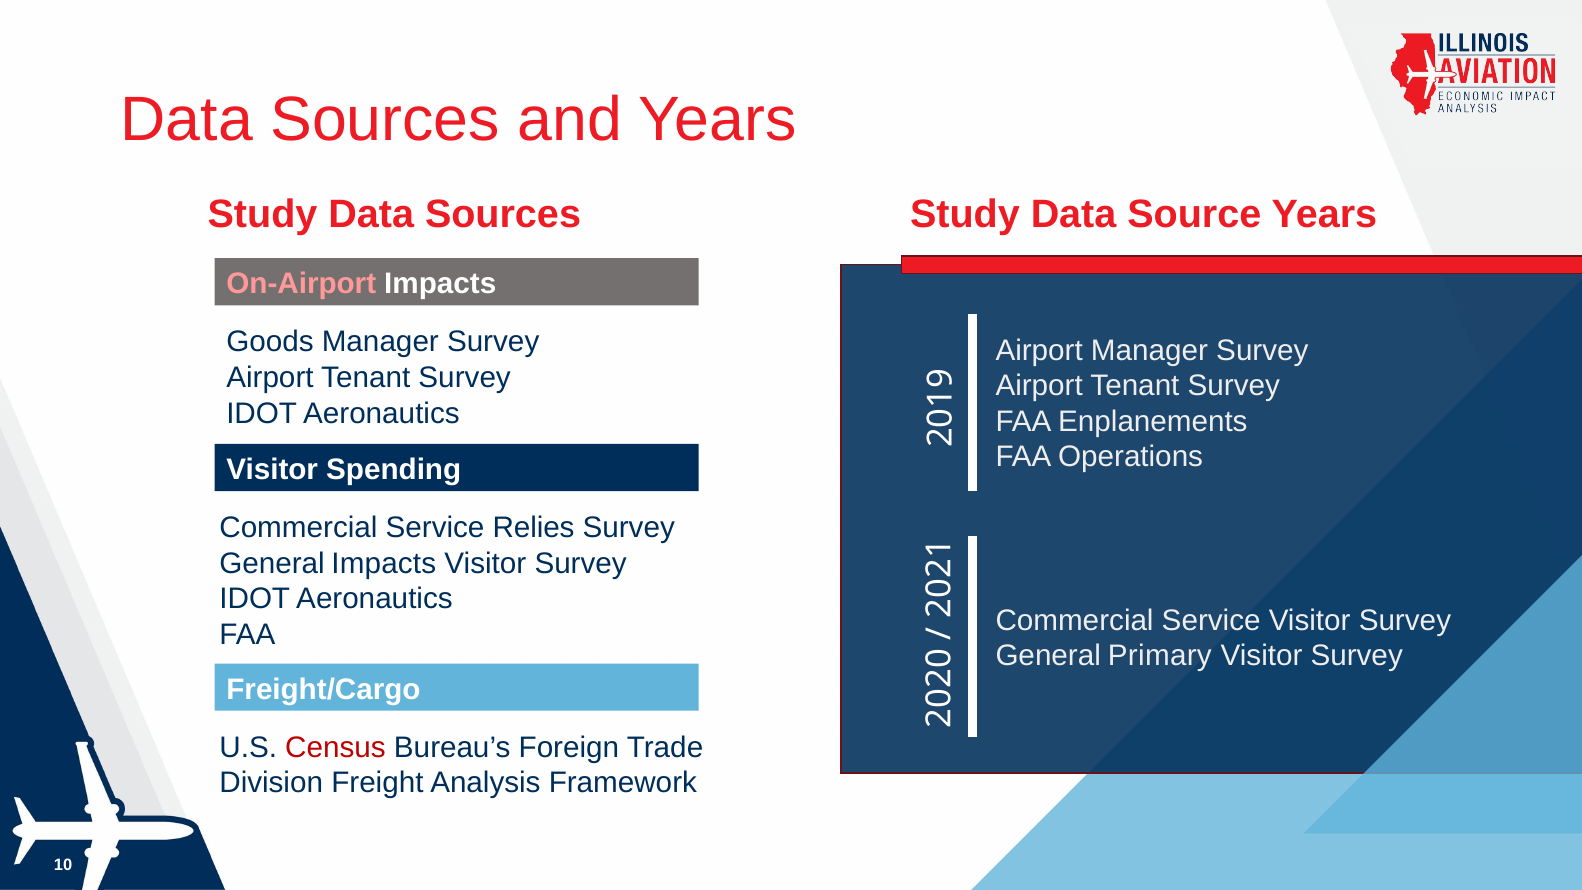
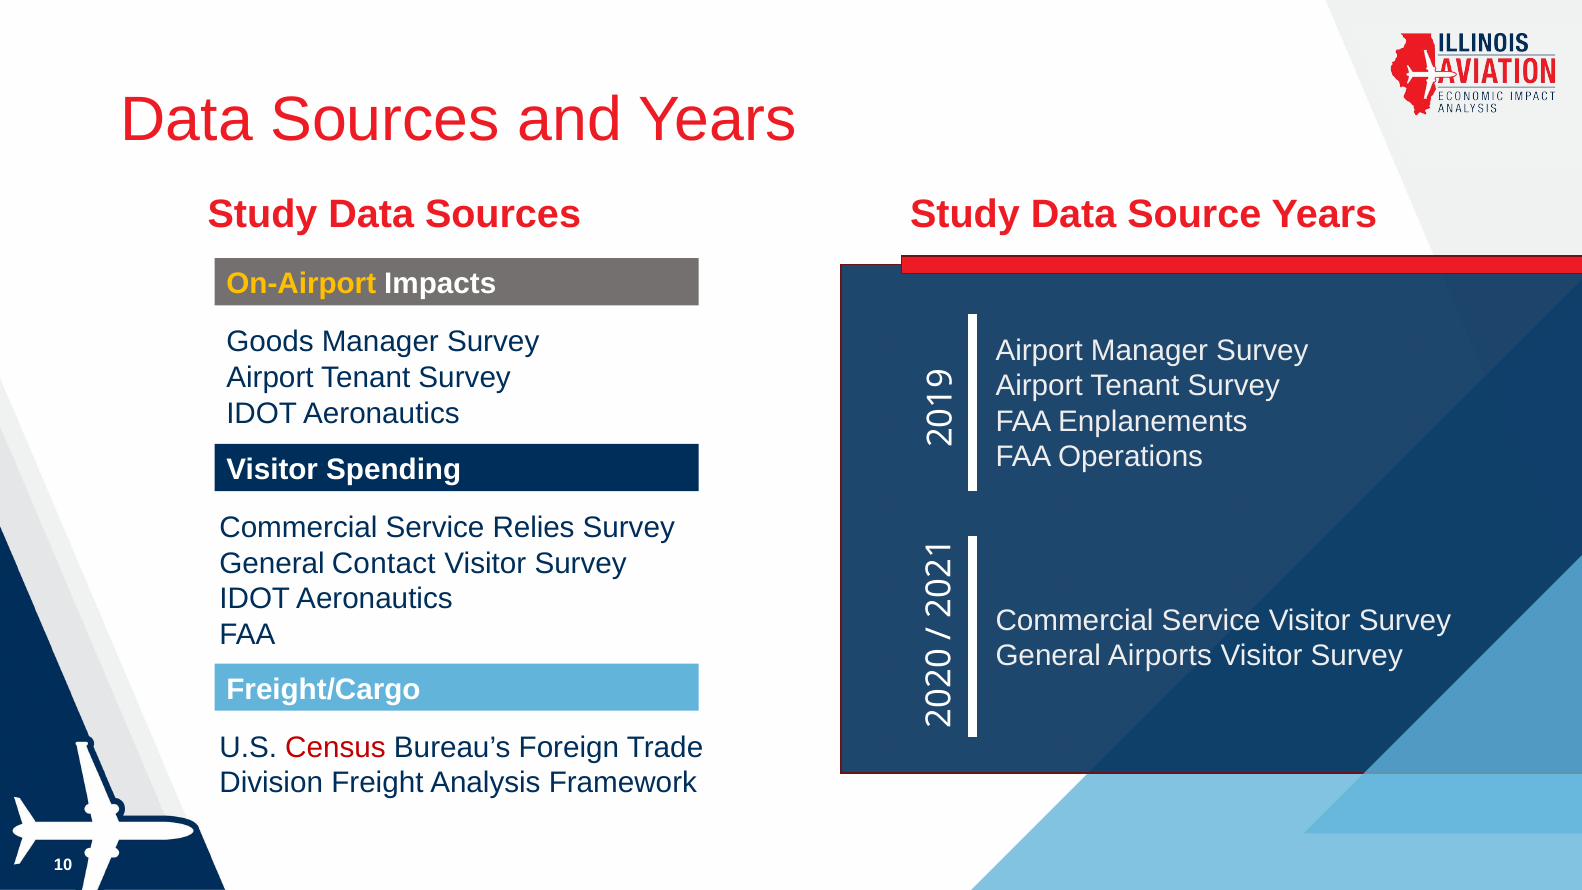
On-Airport colour: pink -> yellow
General Impacts: Impacts -> Contact
Primary: Primary -> Airports
